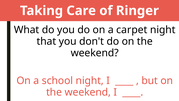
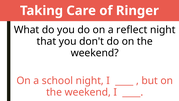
carpet: carpet -> reflect
